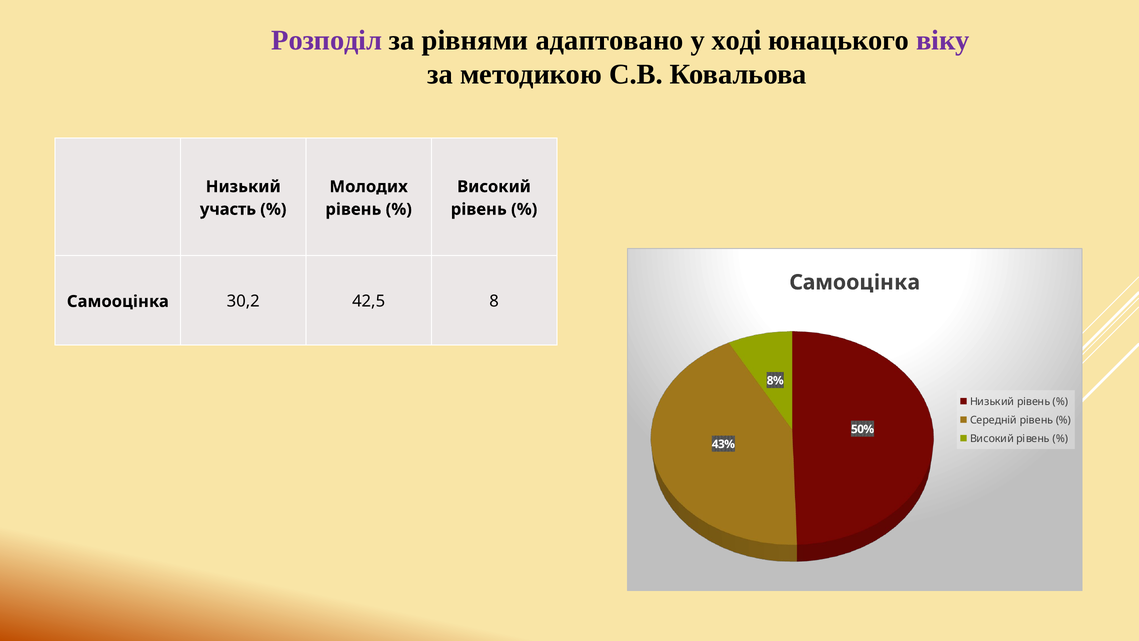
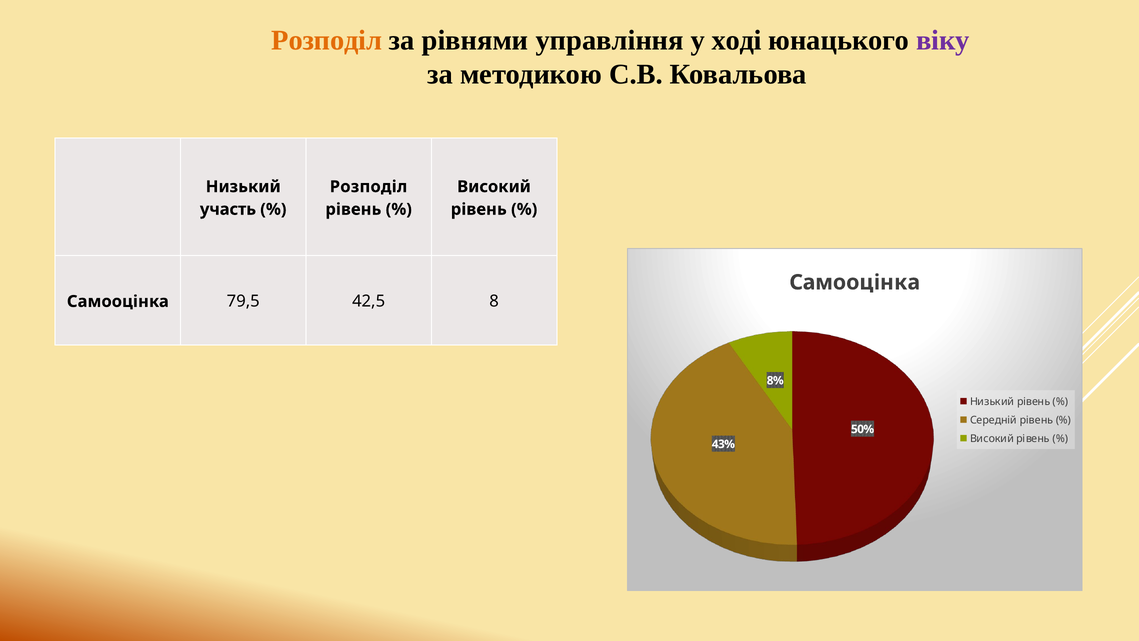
Розподіл at (327, 40) colour: purple -> orange
адаптовано: адаптовано -> управління
Молодих at (369, 187): Молодих -> Розподіл
30,2: 30,2 -> 79,5
